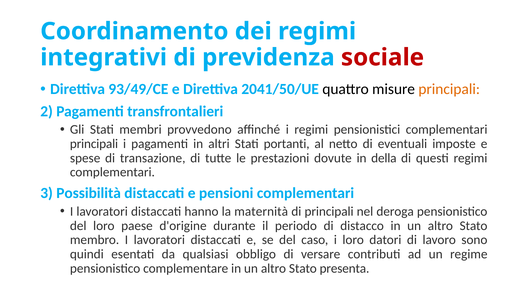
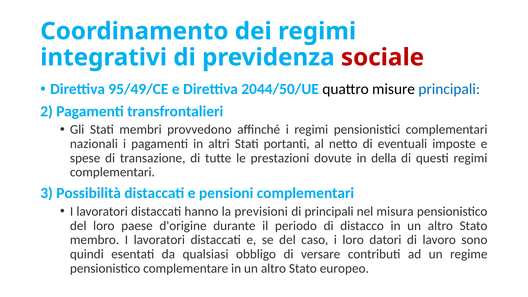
93/49/CE: 93/49/CE -> 95/49/CE
2041/50/UE: 2041/50/UE -> 2044/50/UE
principali at (449, 89) colour: orange -> blue
principali at (94, 144): principali -> nazionali
maternità: maternità -> previsioni
deroga: deroga -> misura
presenta: presenta -> europeo
